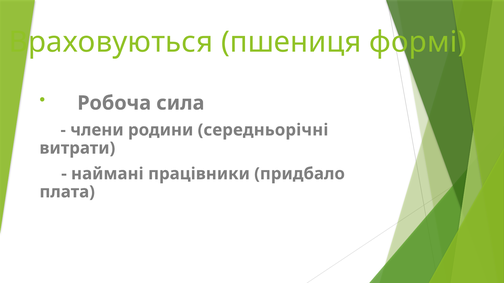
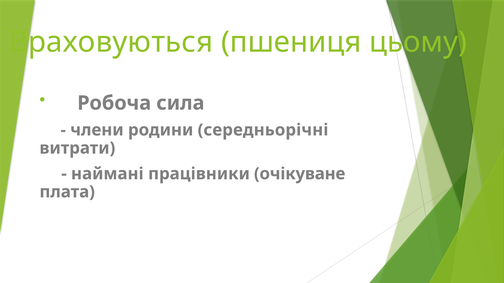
формі: формі -> цьому
придбало: придбало -> очікуване
